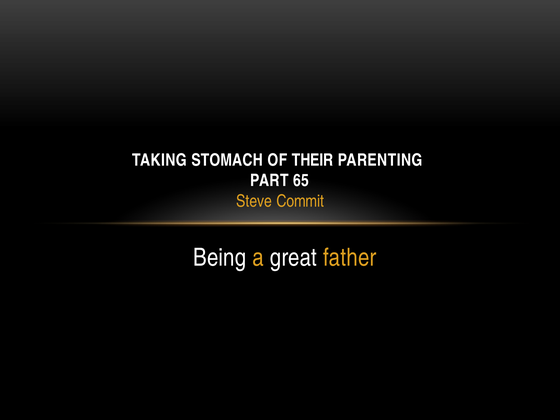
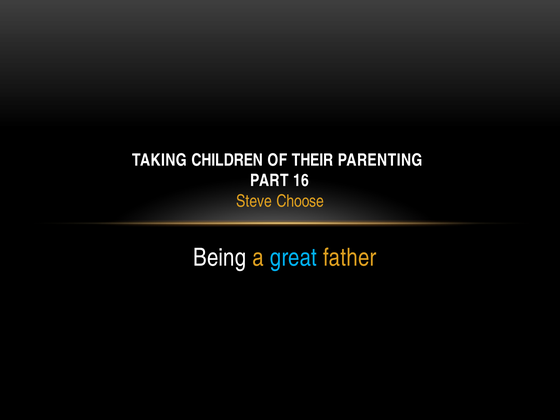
STOMACH: STOMACH -> CHILDREN
65: 65 -> 16
Commit: Commit -> Choose
great colour: white -> light blue
